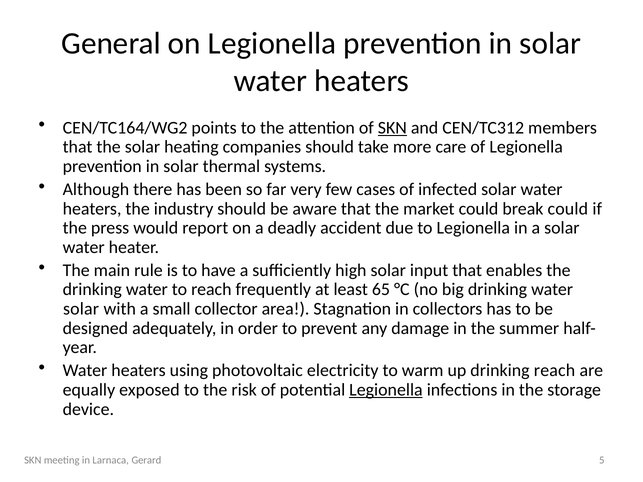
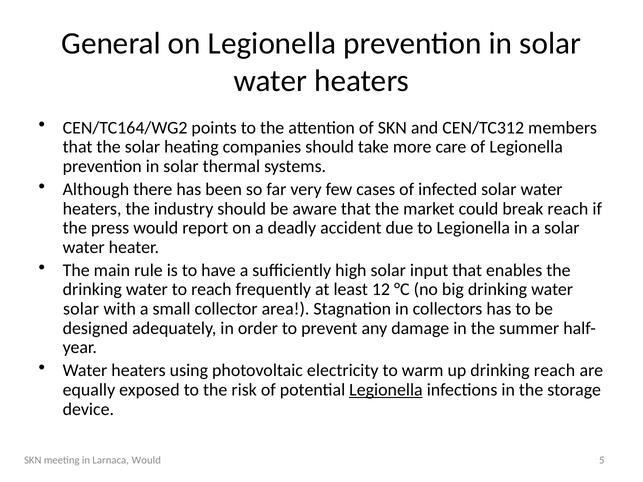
SKN at (392, 128) underline: present -> none
break could: could -> reach
65: 65 -> 12
Larnaca Gerard: Gerard -> Would
